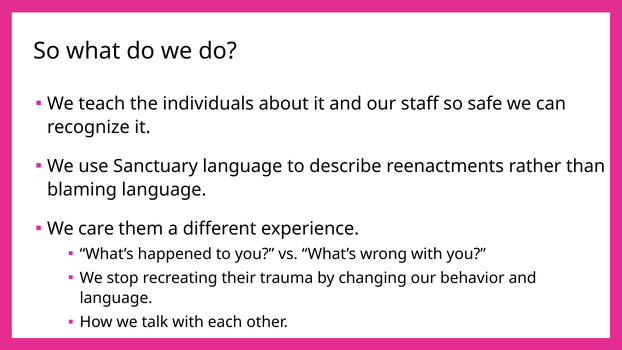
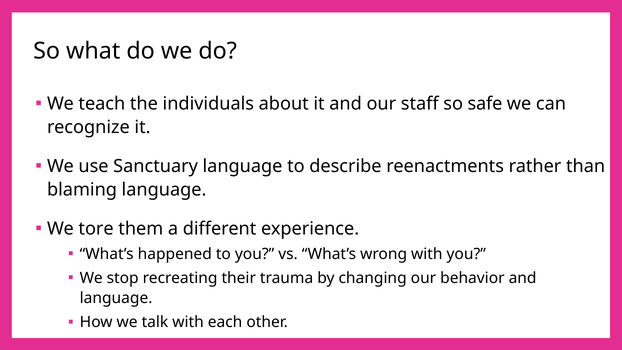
care: care -> tore
